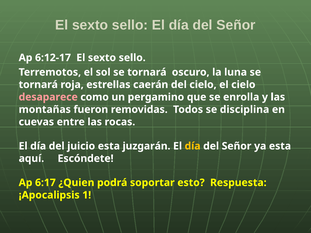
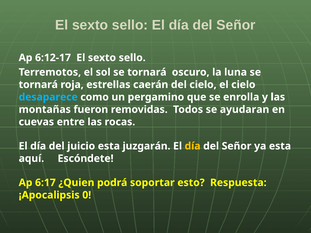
desaparece colour: pink -> light blue
disciplina: disciplina -> ayudaran
1: 1 -> 0
